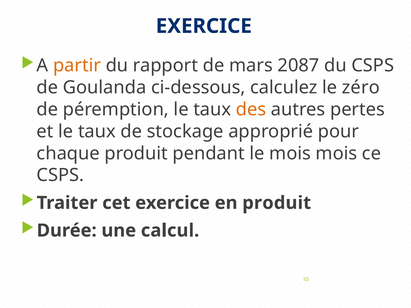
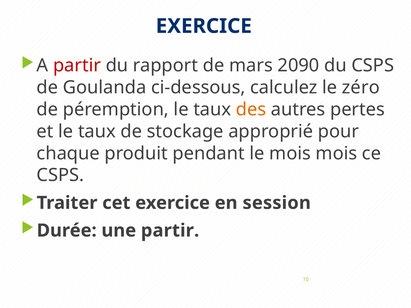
partir at (77, 66) colour: orange -> red
2087: 2087 -> 2090
en produit: produit -> session
une calcul: calcul -> partir
